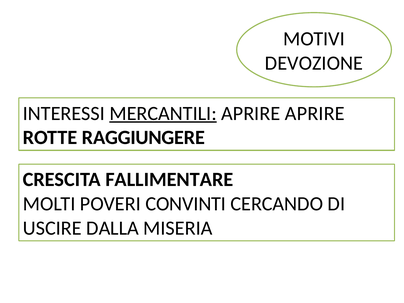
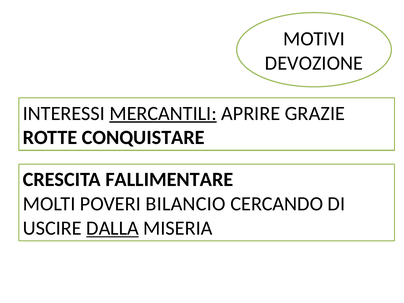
APRIRE APRIRE: APRIRE -> GRAZIE
RAGGIUNGERE: RAGGIUNGERE -> CONQUISTARE
CONVINTI: CONVINTI -> BILANCIO
DALLA underline: none -> present
